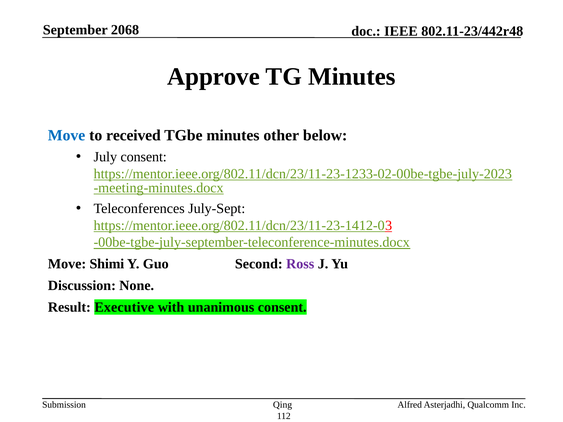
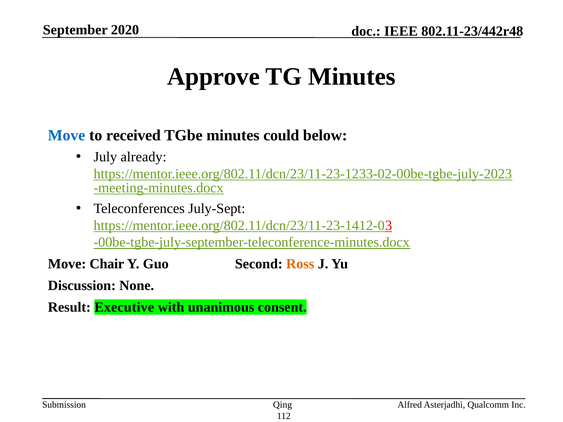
2068: 2068 -> 2020
other: other -> could
July consent: consent -> already
Shimi: Shimi -> Chair
Ross colour: purple -> orange
